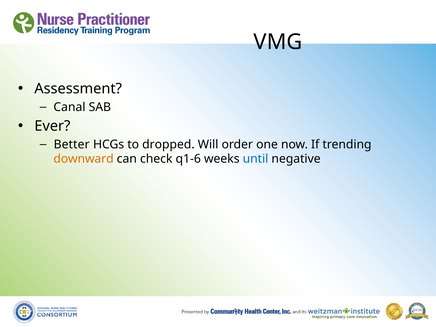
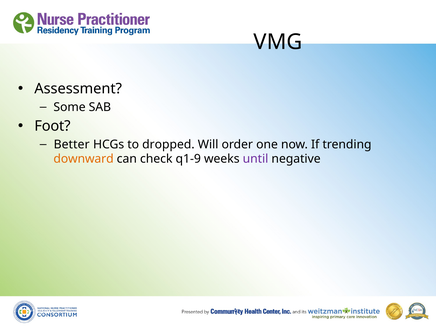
Canal: Canal -> Some
Ever: Ever -> Foot
q1-6: q1-6 -> q1-9
until colour: blue -> purple
